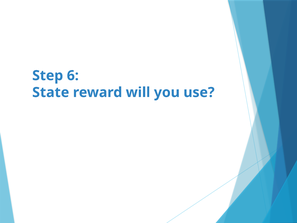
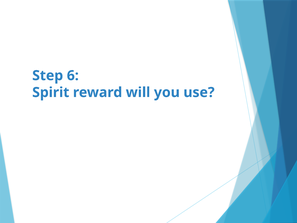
State: State -> Spirit
